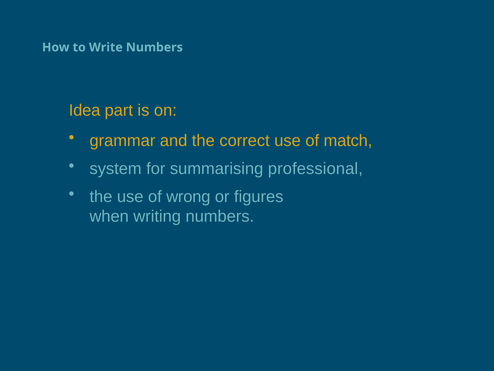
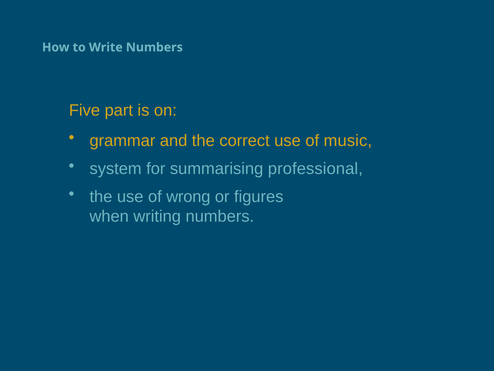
Idea: Idea -> Five
match: match -> music
